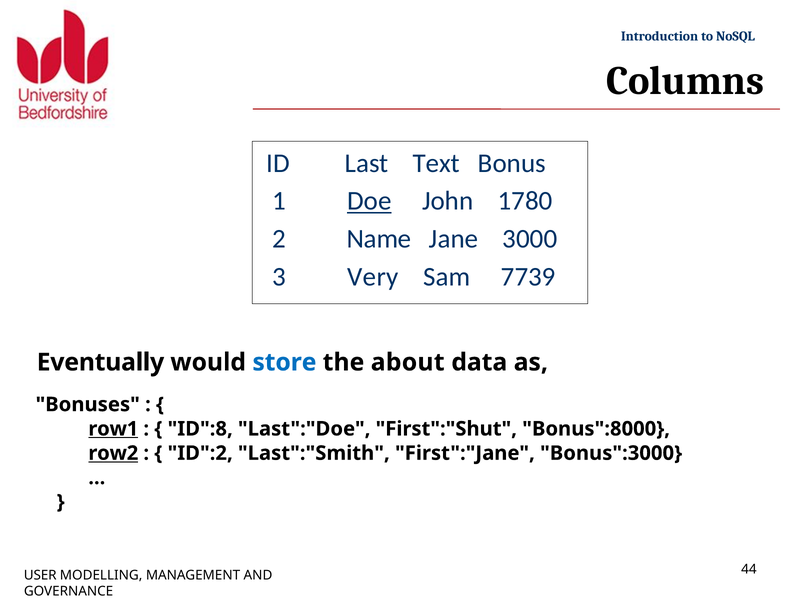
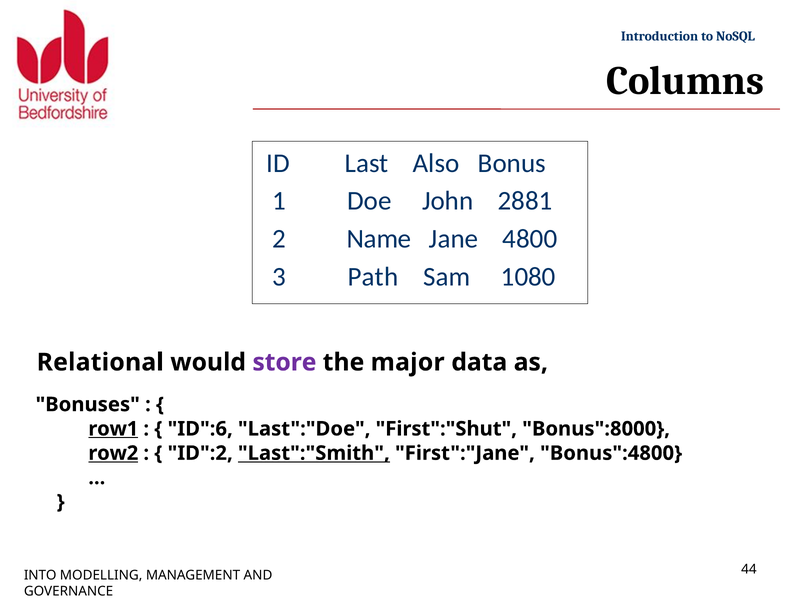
Text: Text -> Also
Doe underline: present -> none
1780: 1780 -> 2881
3000: 3000 -> 4800
Very: Very -> Path
7739: 7739 -> 1080
Eventually: Eventually -> Relational
store colour: blue -> purple
about: about -> major
ID":8: ID":8 -> ID":6
Last":"Smith underline: none -> present
Bonus":3000: Bonus":3000 -> Bonus":4800
USER: USER -> INTO
